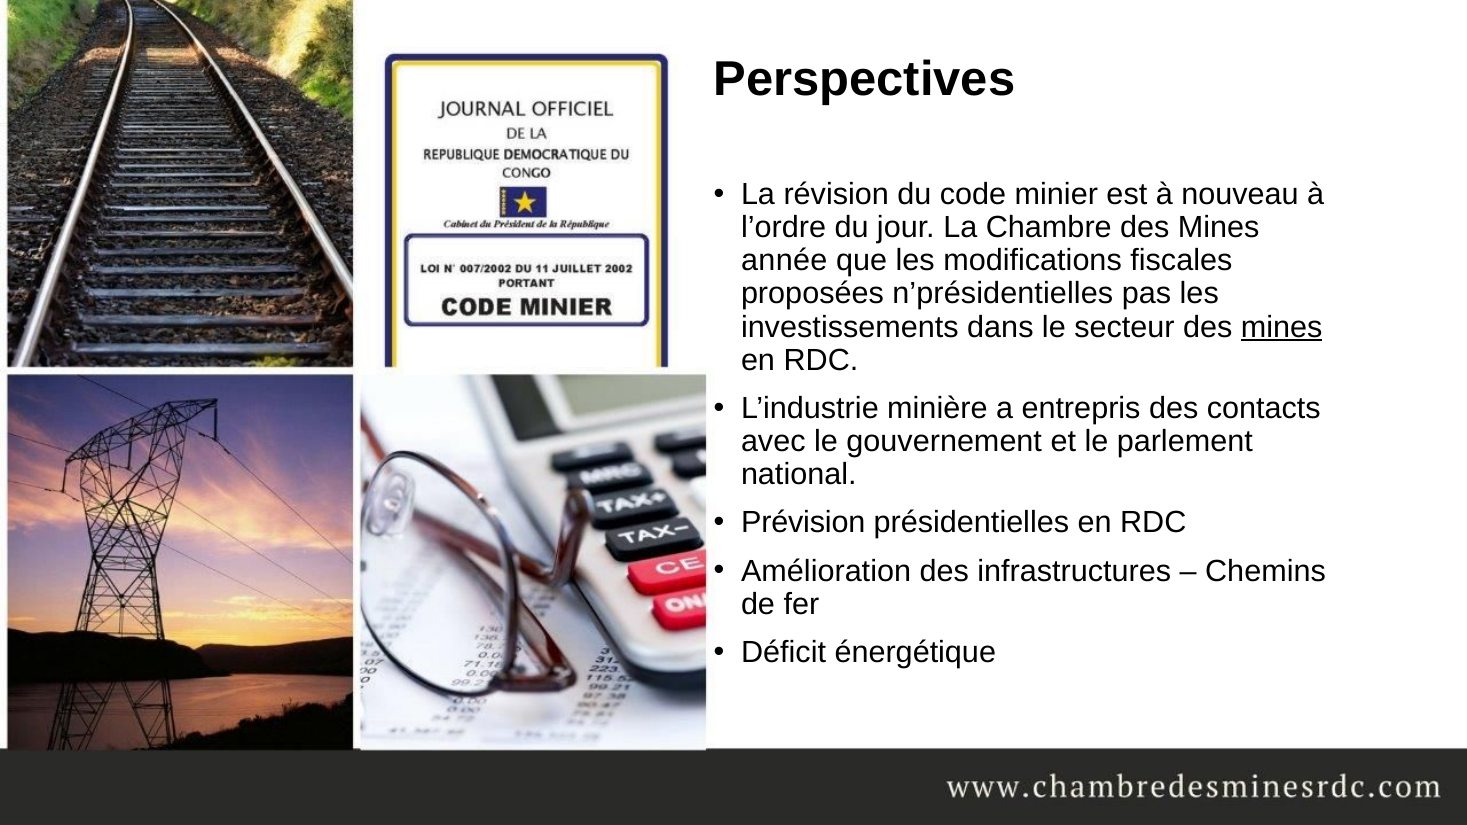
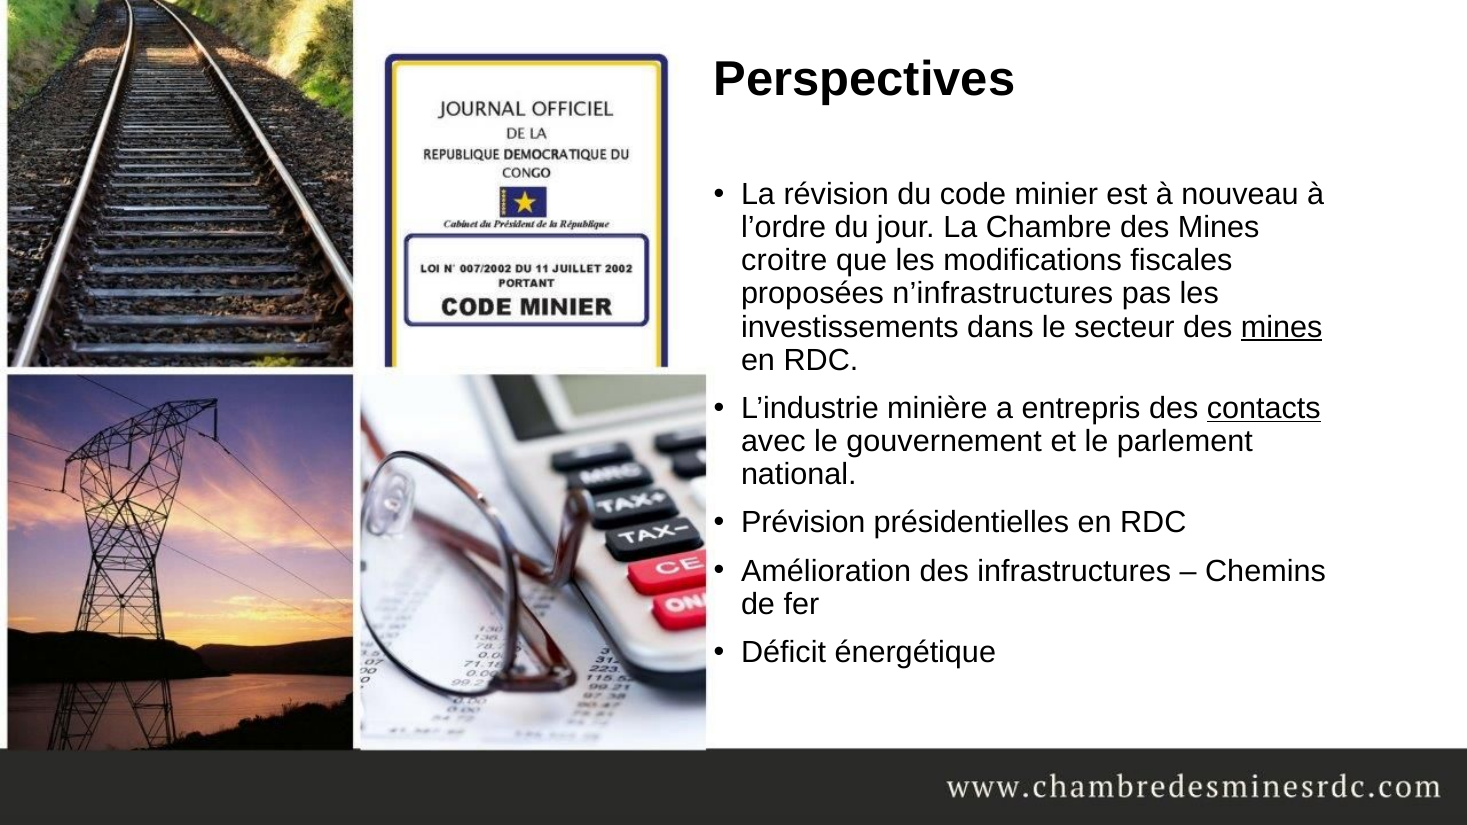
année: année -> croitre
n’présidentielles: n’présidentielles -> n’infrastructures
contacts underline: none -> present
